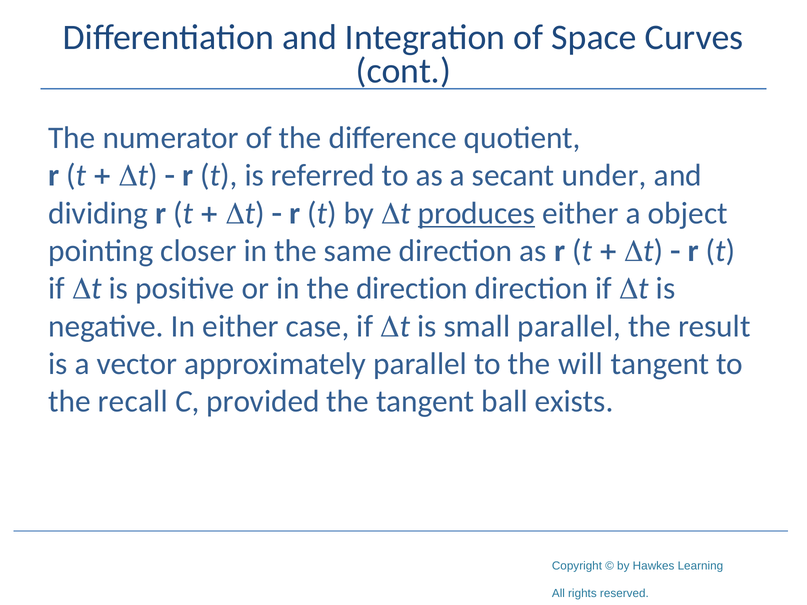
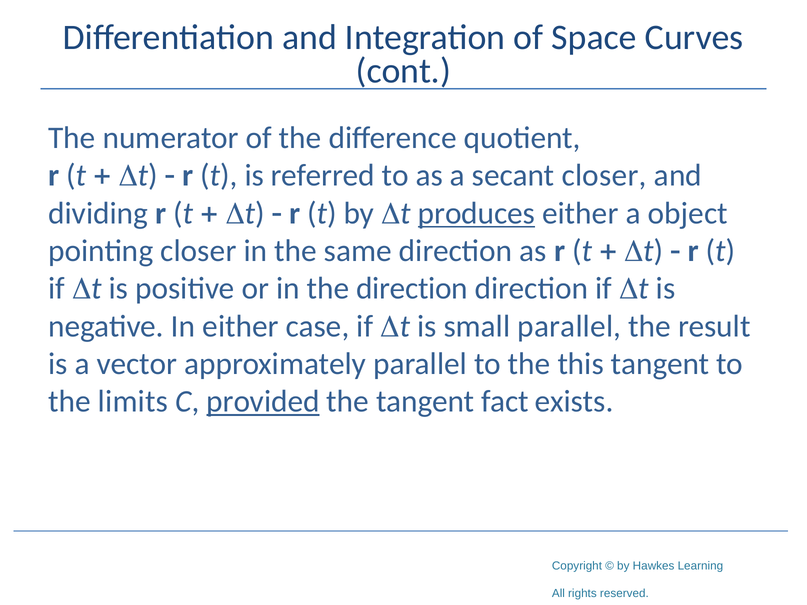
secant under: under -> closer
will: will -> this
recall: recall -> limits
provided underline: none -> present
ball: ball -> fact
